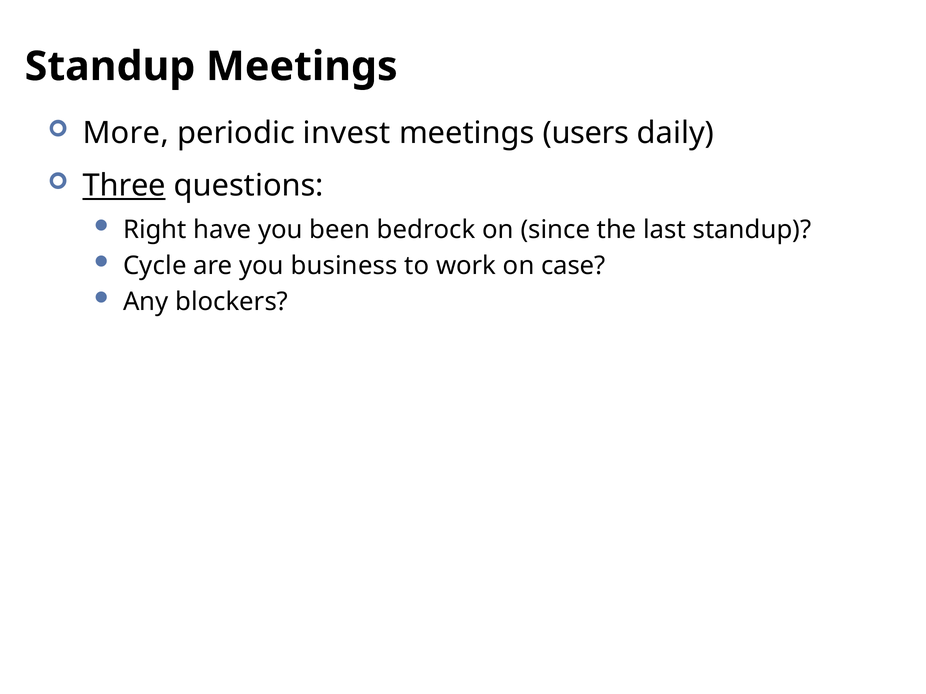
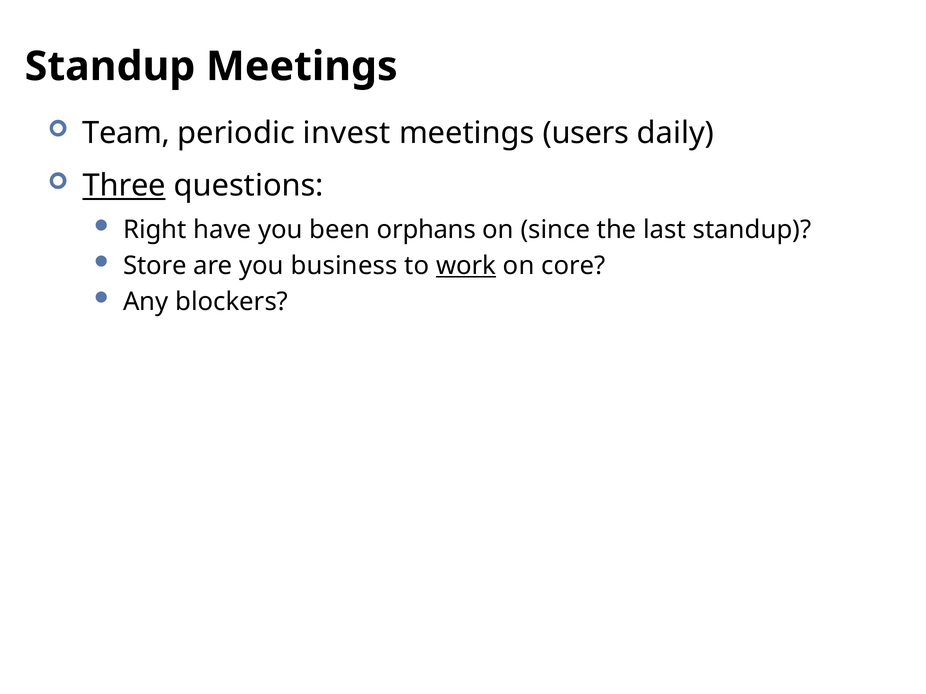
More: More -> Team
bedrock: bedrock -> orphans
Cycle: Cycle -> Store
work underline: none -> present
case: case -> core
